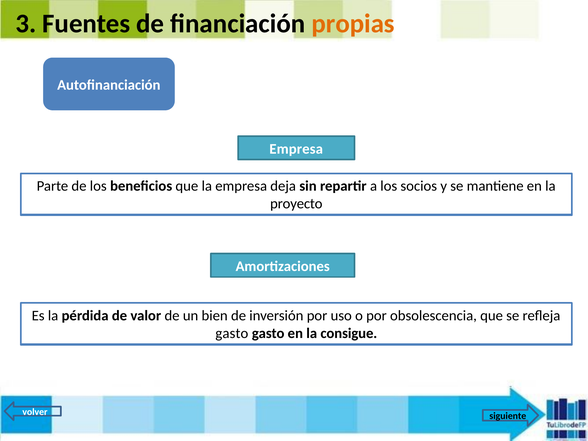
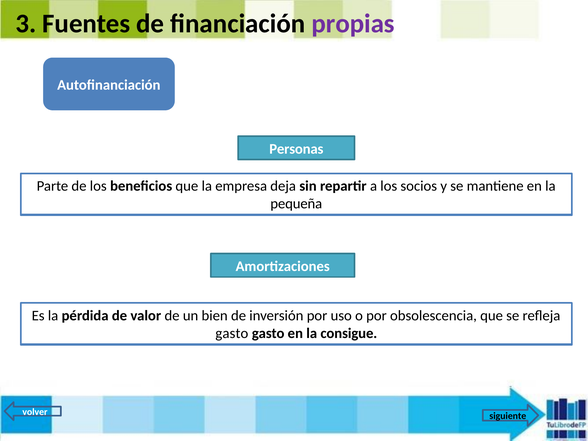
propias colour: orange -> purple
Empresa at (296, 149): Empresa -> Personas
proyecto: proyecto -> pequeña
